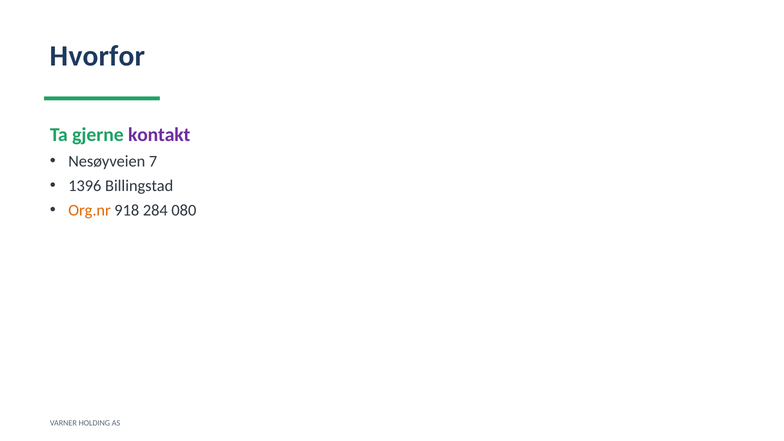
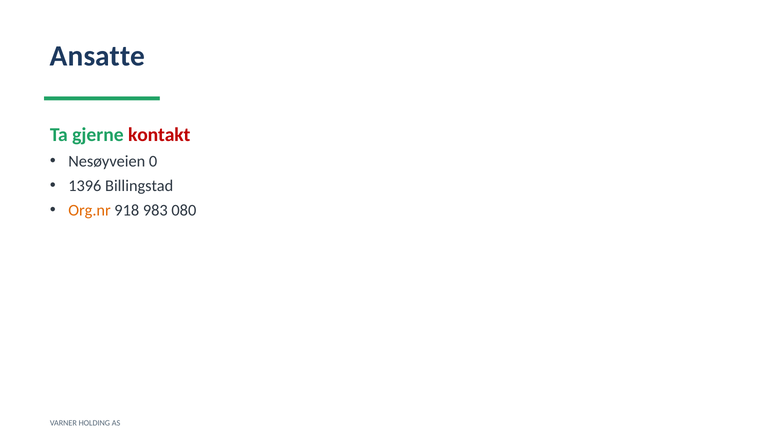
Hvorfor: Hvorfor -> Ansatte
kontakt colour: purple -> red
7: 7 -> 0
284: 284 -> 983
